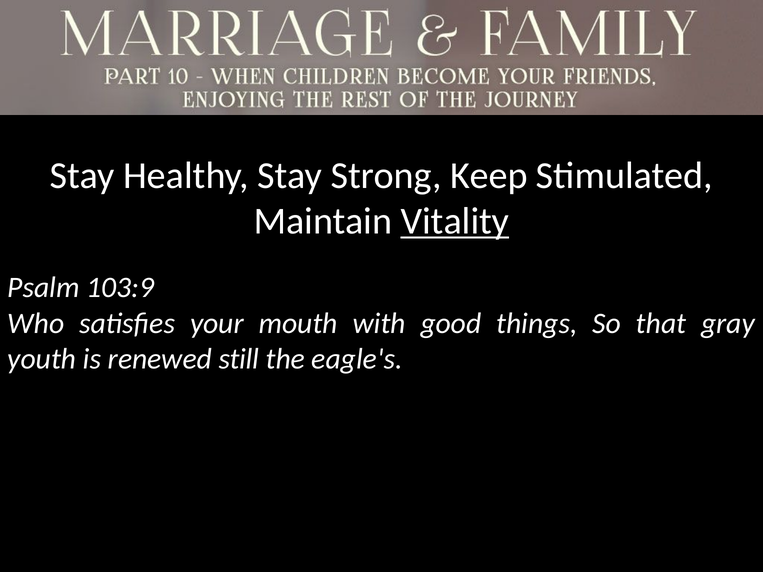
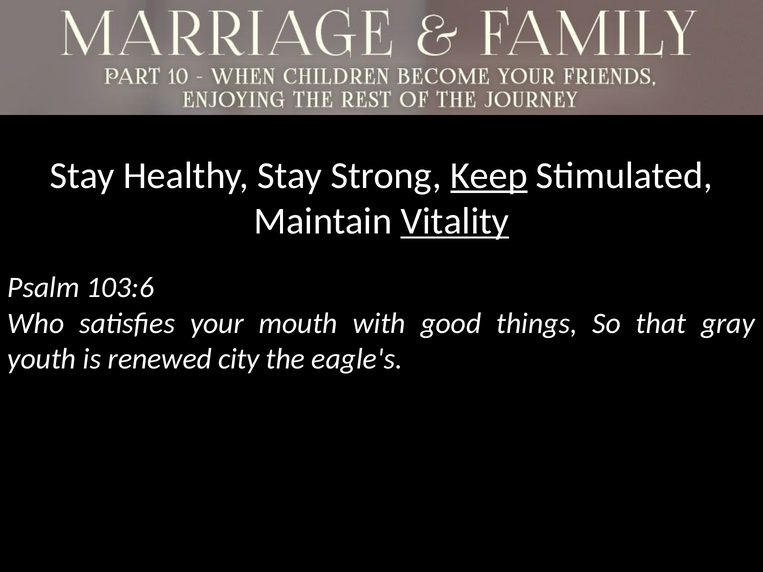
Keep underline: none -> present
103:9: 103:9 -> 103:6
still: still -> city
